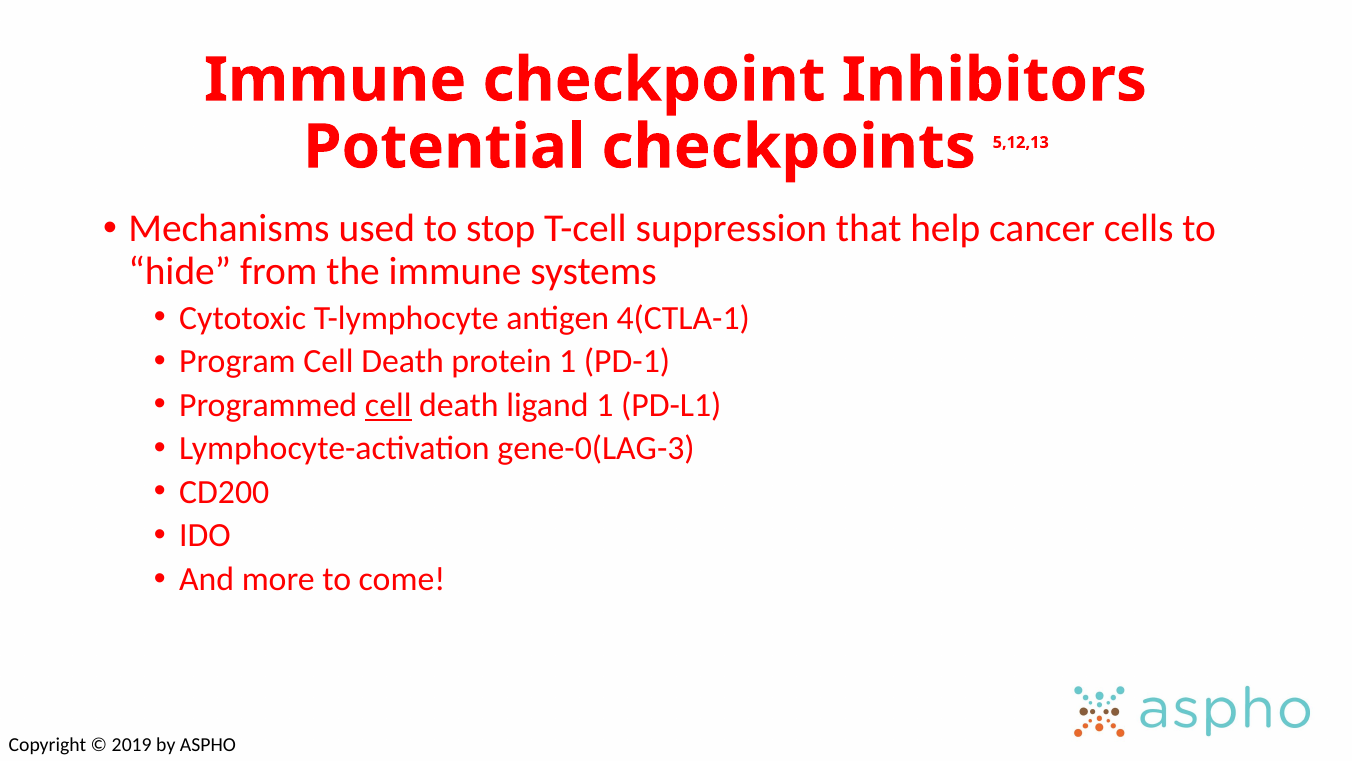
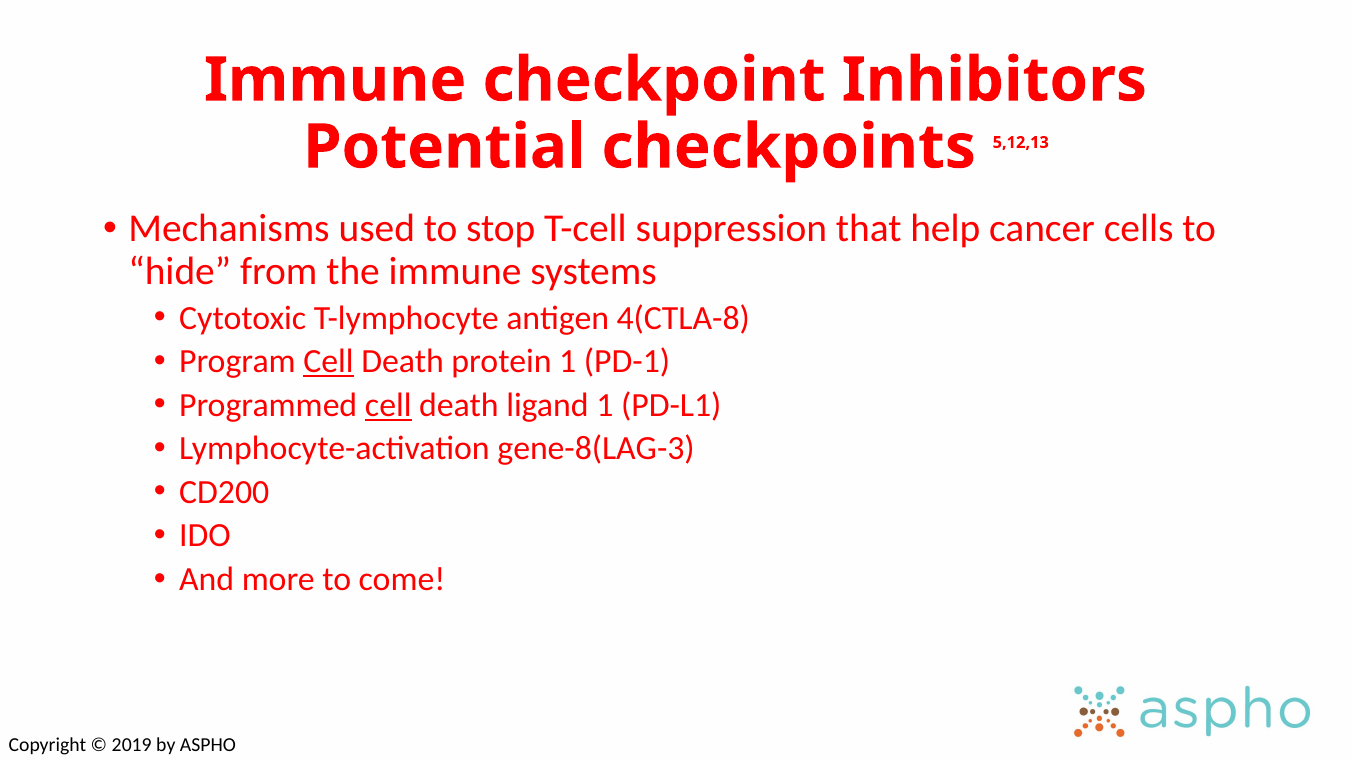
4(CTLA-1: 4(CTLA-1 -> 4(CTLA-8
Cell at (329, 361) underline: none -> present
gene-0(LAG-3: gene-0(LAG-3 -> gene-8(LAG-3
